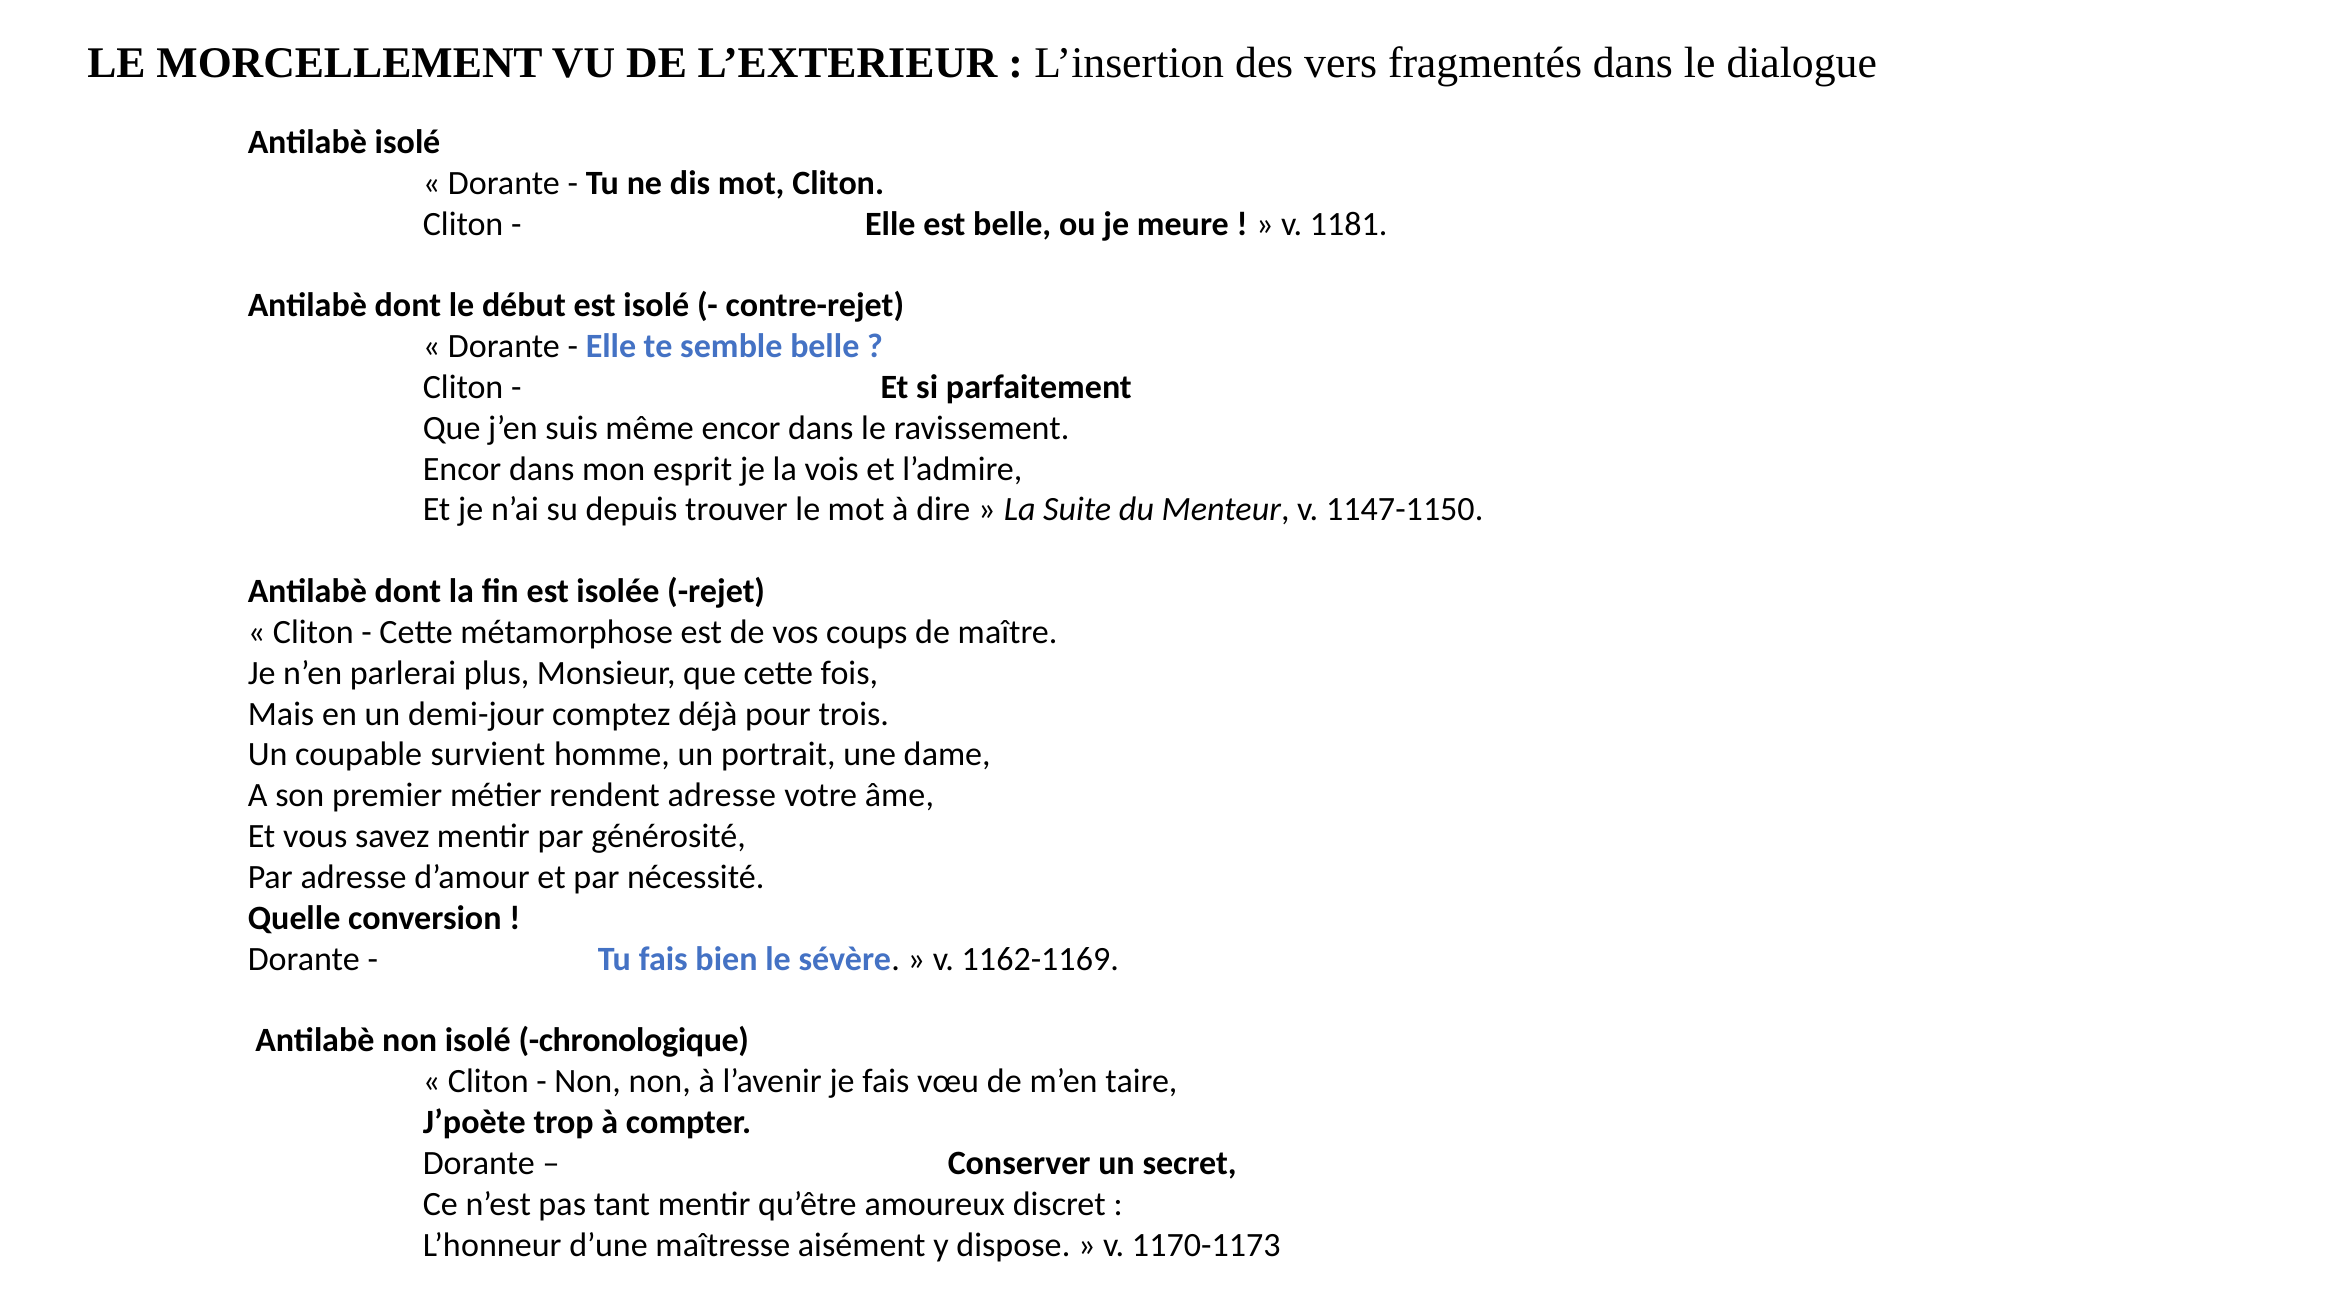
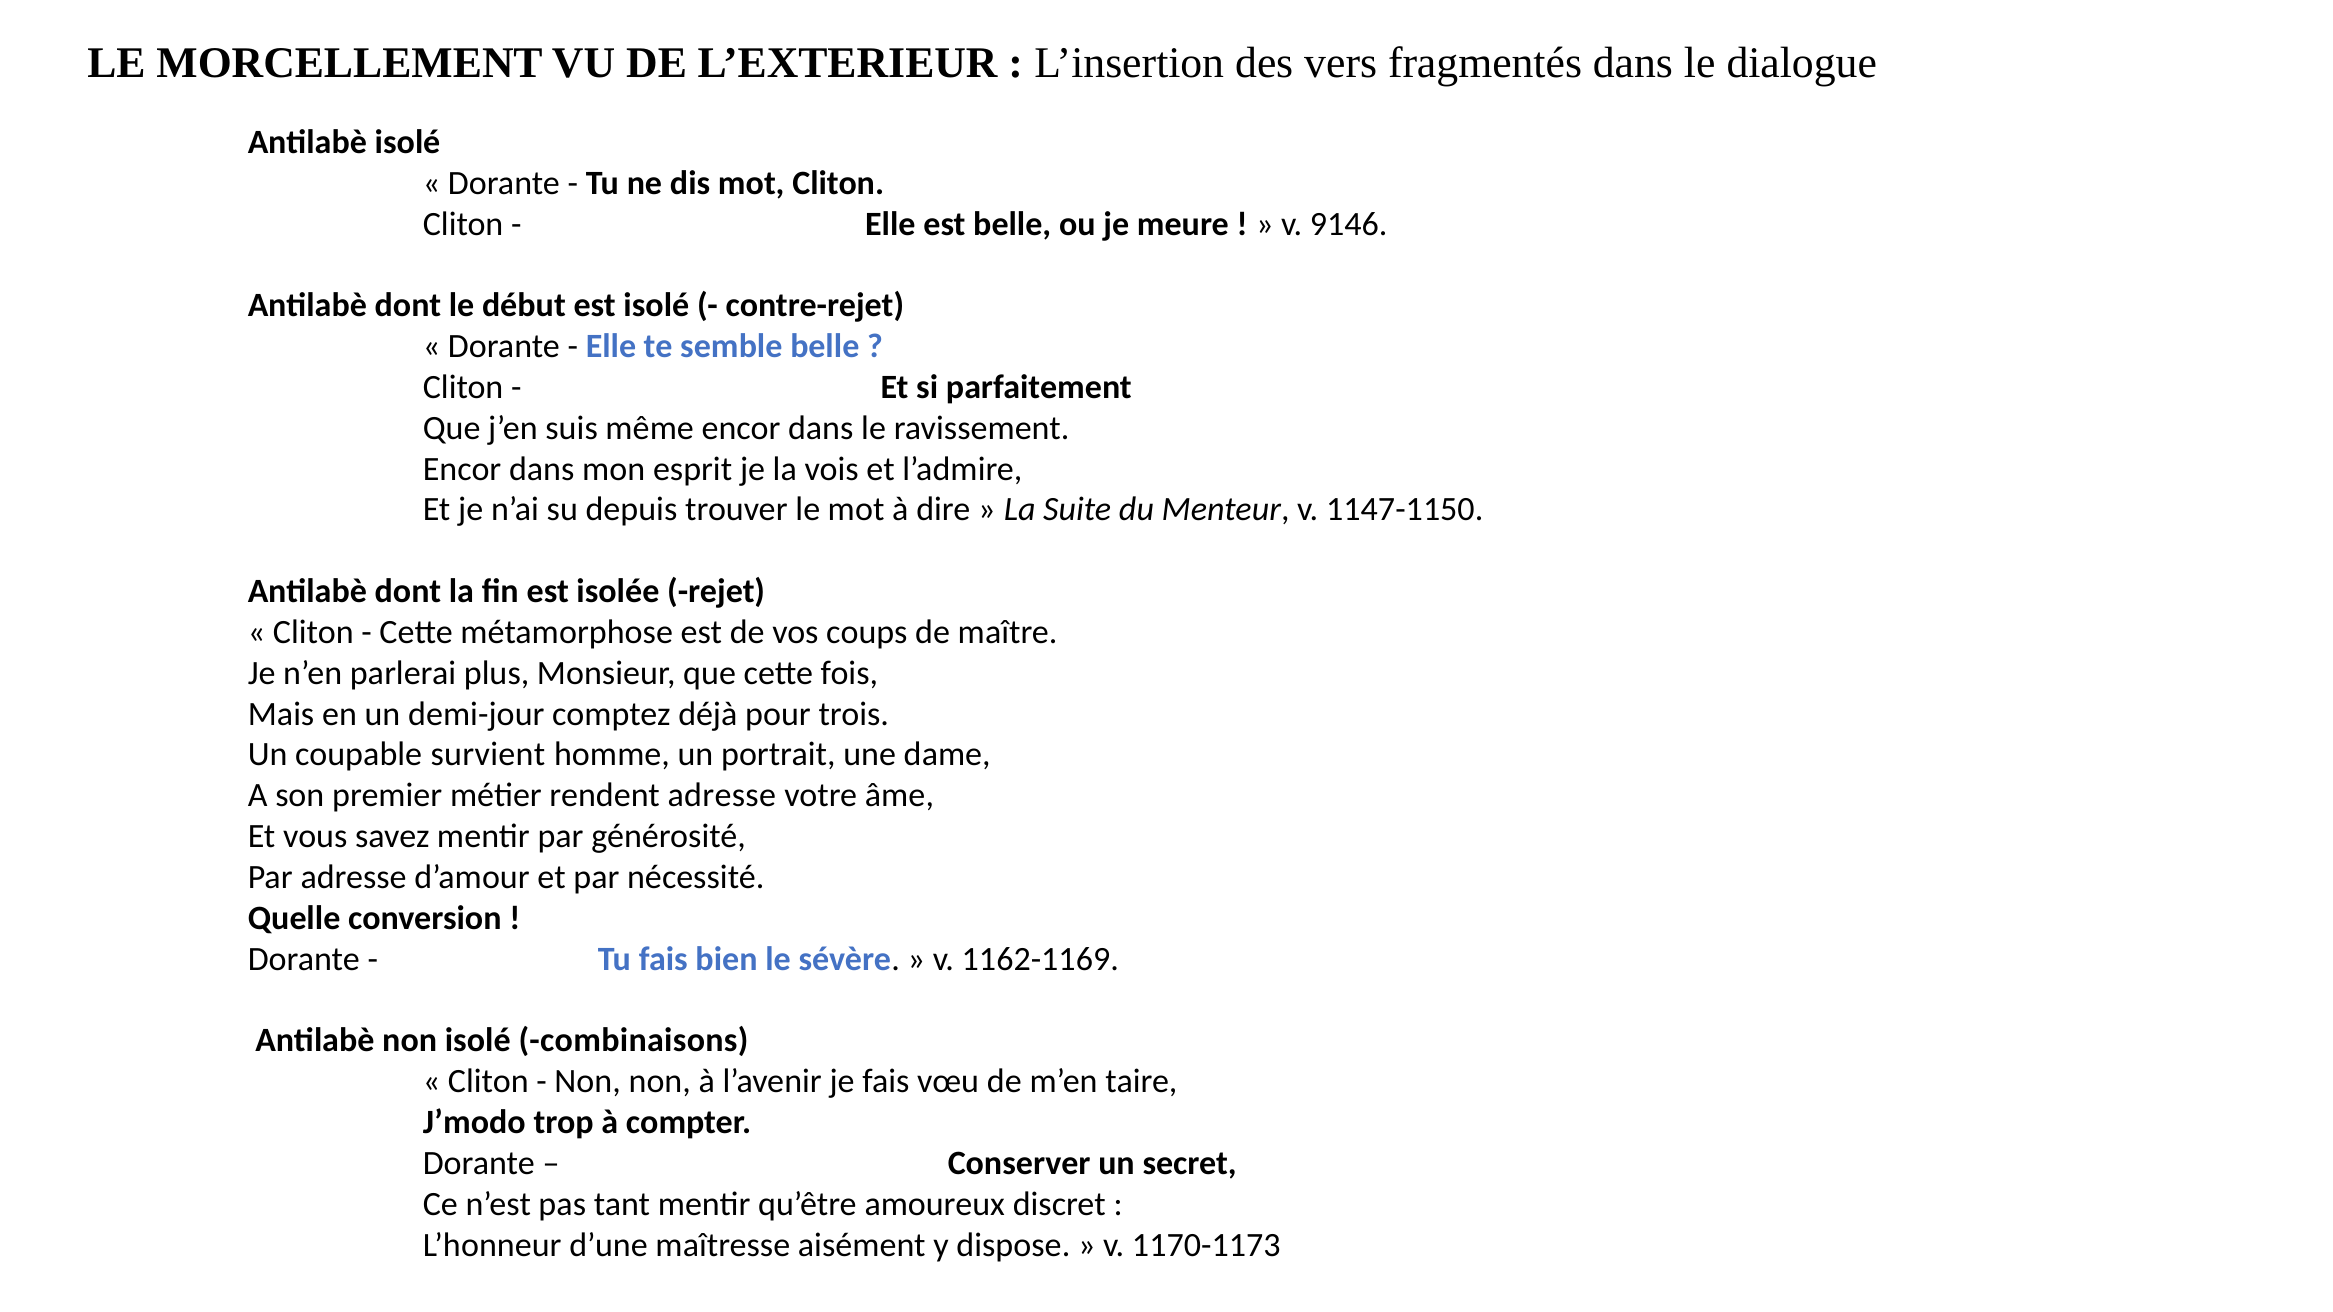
1181: 1181 -> 9146
chronologique: chronologique -> combinaisons
J’poète: J’poète -> J’modo
